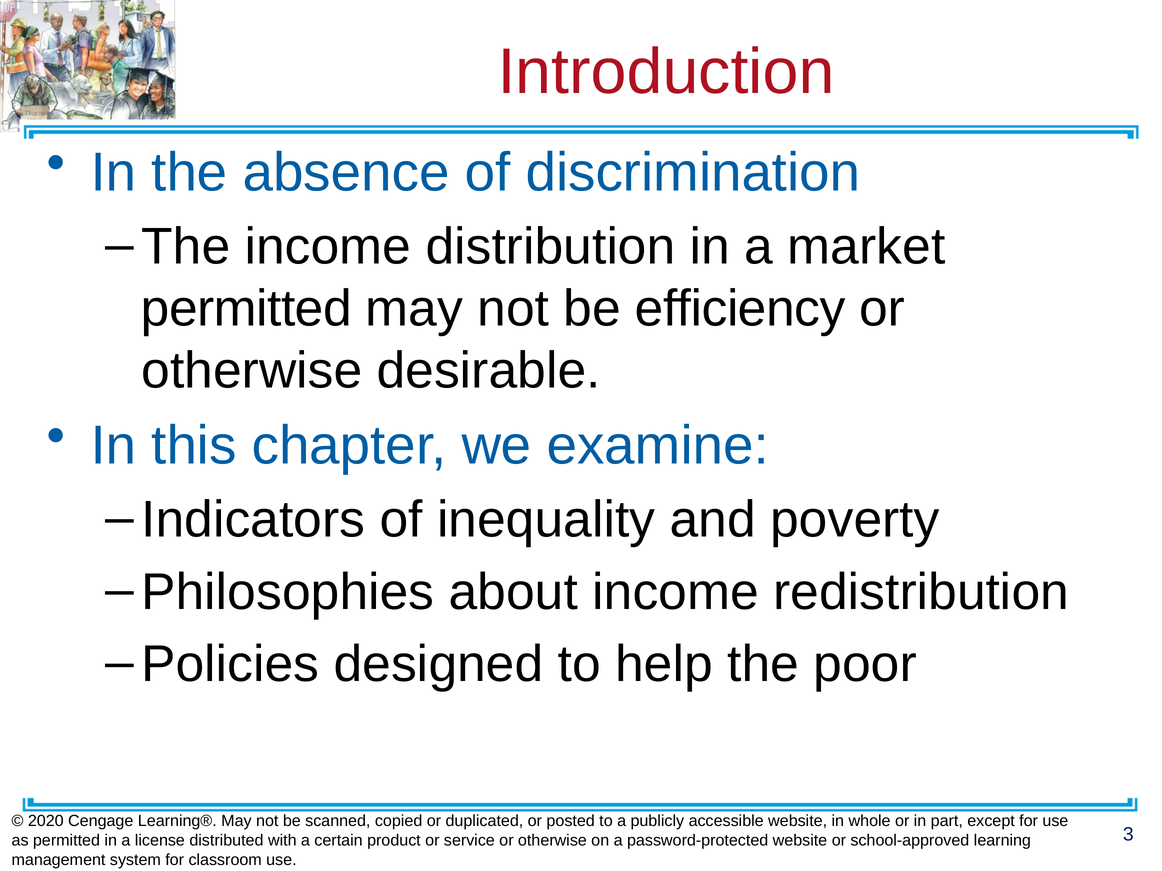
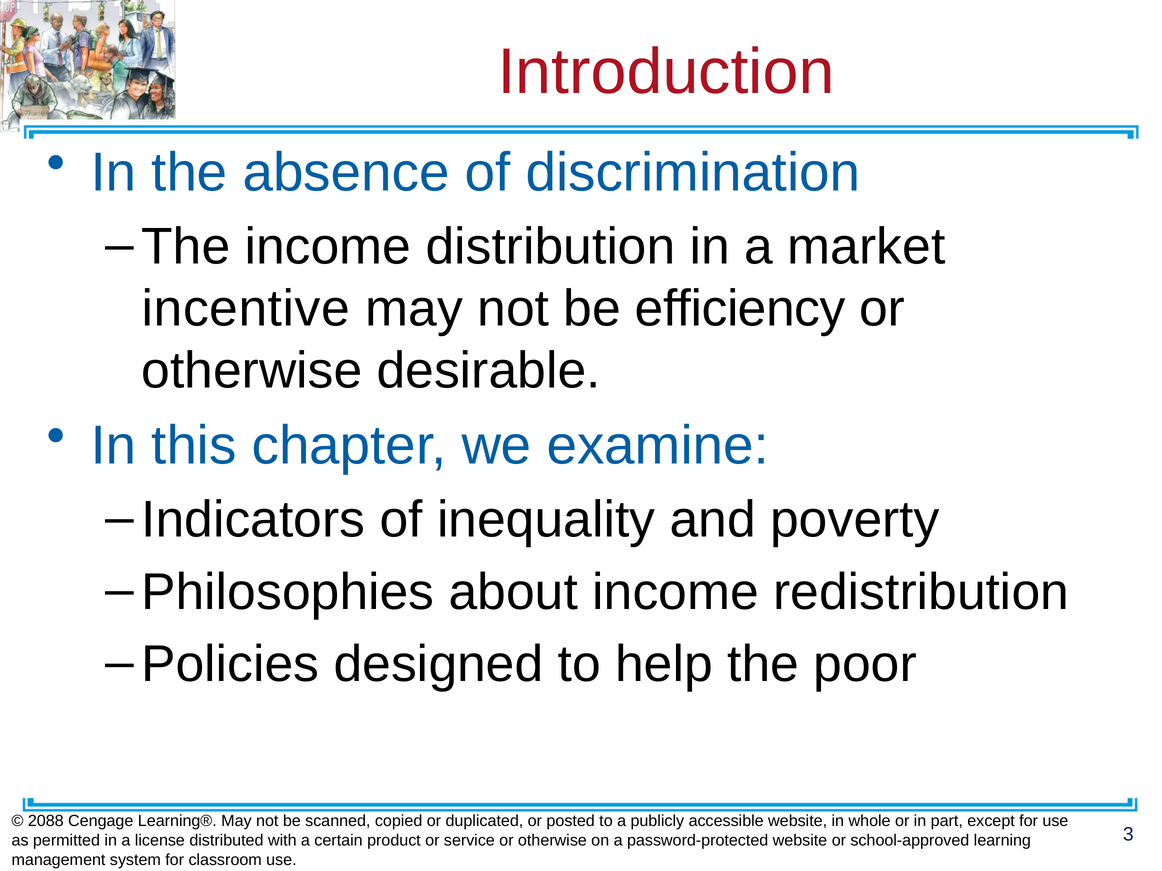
permitted at (246, 309): permitted -> incentive
2020: 2020 -> 2088
